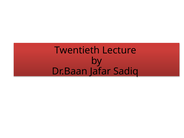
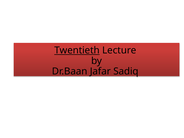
Twentieth underline: none -> present
